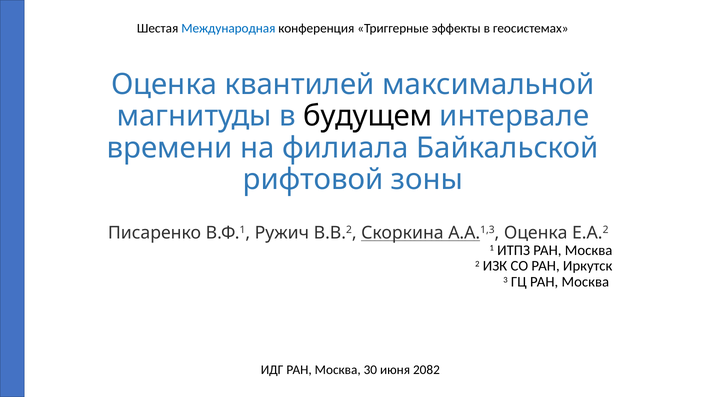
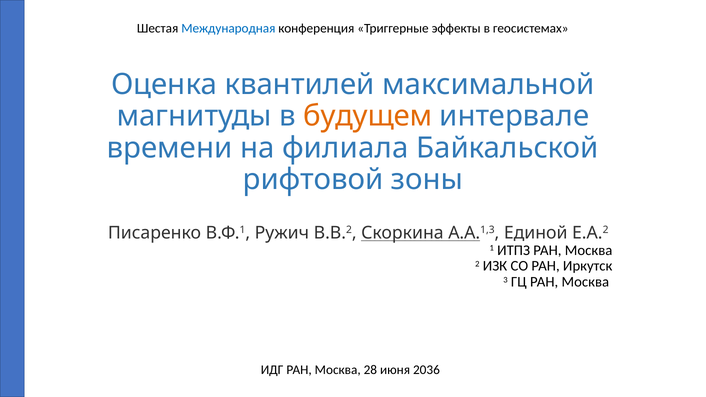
будущем colour: black -> orange
А.А.1,3 Оценка: Оценка -> Единой
30: 30 -> 28
2082: 2082 -> 2036
